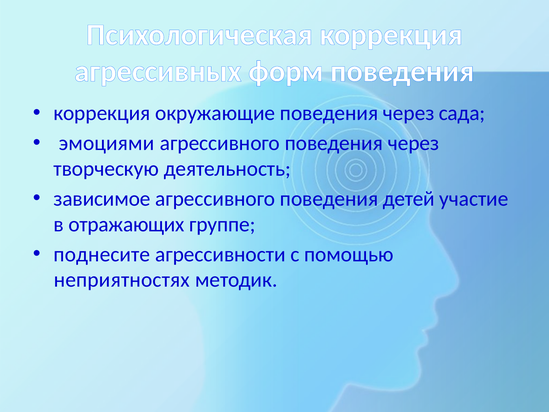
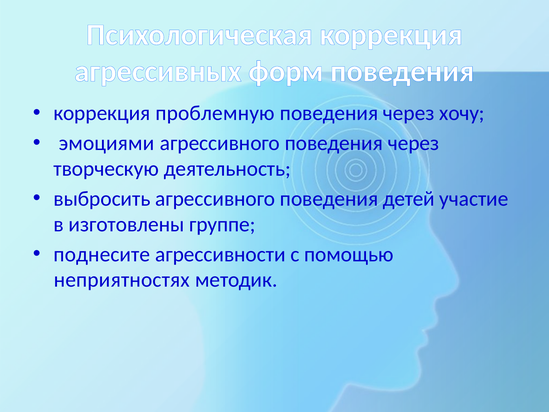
окружающие: окружающие -> проблемную
сада: сада -> хочу
зависимое: зависимое -> выбросить
отражающих: отражающих -> изготовлены
